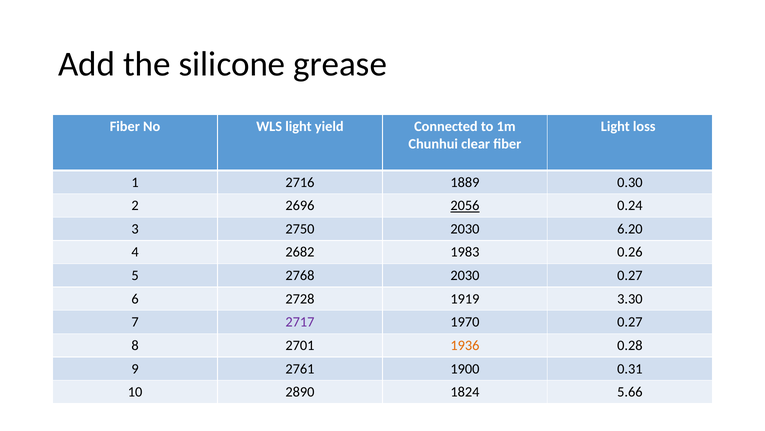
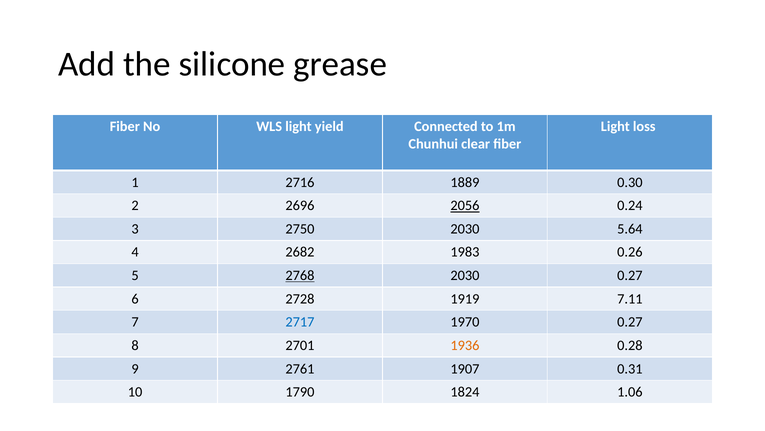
6.20: 6.20 -> 5.64
2768 underline: none -> present
3.30: 3.30 -> 7.11
2717 colour: purple -> blue
1900: 1900 -> 1907
2890: 2890 -> 1790
5.66: 5.66 -> 1.06
